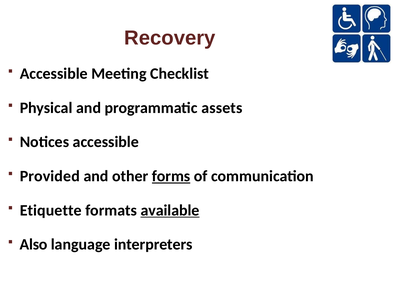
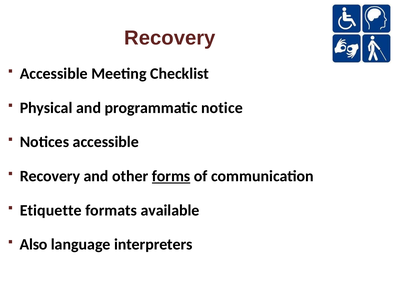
assets: assets -> notice
Provided at (50, 176): Provided -> Recovery
available underline: present -> none
